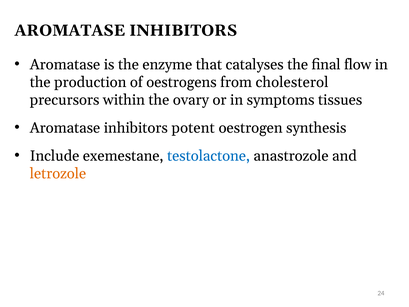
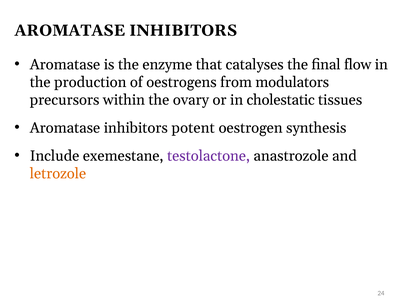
cholesterol: cholesterol -> modulators
symptoms: symptoms -> cholestatic
testolactone colour: blue -> purple
